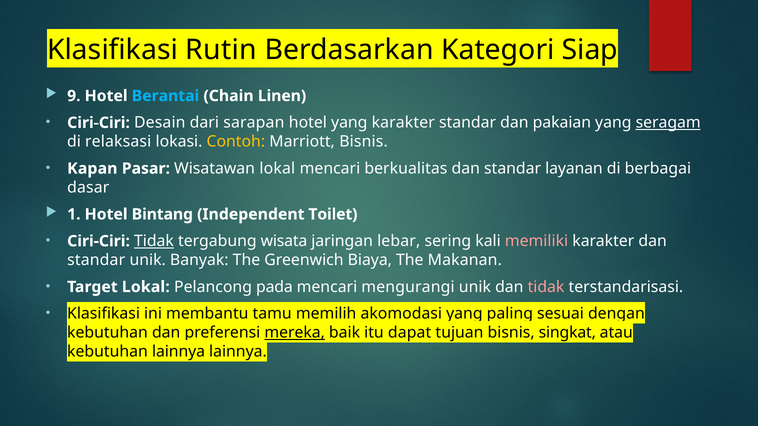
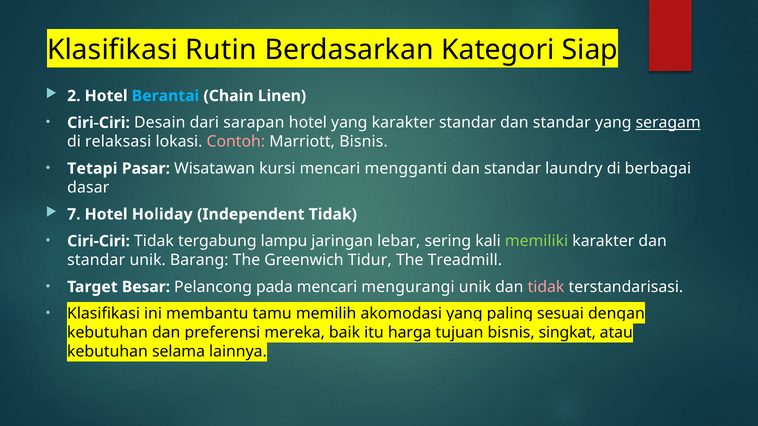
9: 9 -> 2
standar dan pakaian: pakaian -> standar
Contoh colour: yellow -> pink
Kapan: Kapan -> Tetapi
Wisatawan lokal: lokal -> kursi
berkualitas: berkualitas -> mengganti
layanan: layanan -> laundry
1: 1 -> 7
Bintang: Bintang -> Holiday
Independent Toilet: Toilet -> Tidak
Tidak at (154, 241) underline: present -> none
wisata: wisata -> lampu
memiliki colour: pink -> light green
Banyak: Banyak -> Barang
Biaya: Biaya -> Tidur
Makanan: Makanan -> Treadmill
Target Lokal: Lokal -> Besar
mereka underline: present -> none
dapat: dapat -> harga
kebutuhan lainnya: lainnya -> selama
